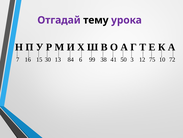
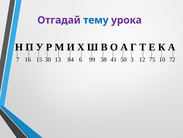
тему colour: black -> blue
